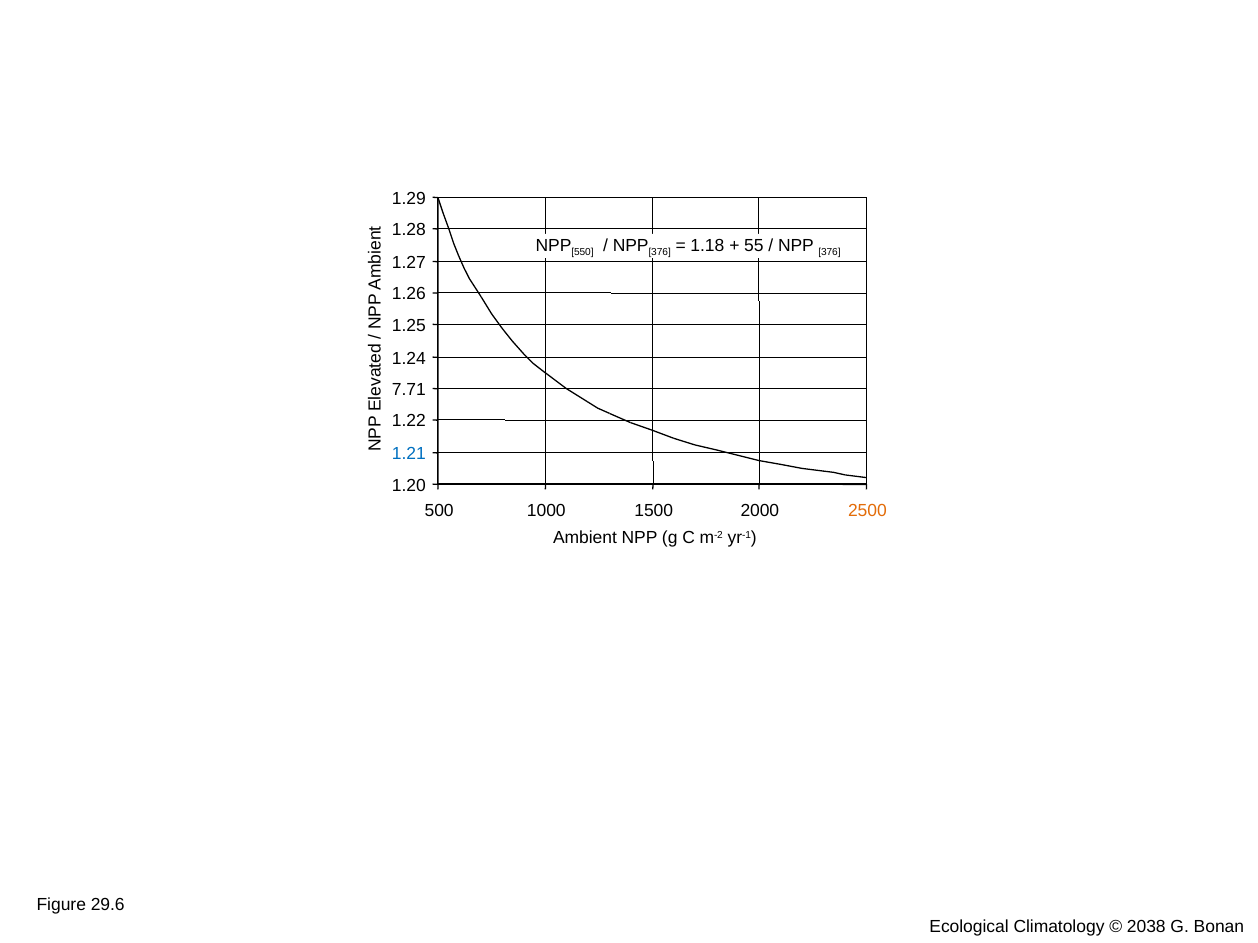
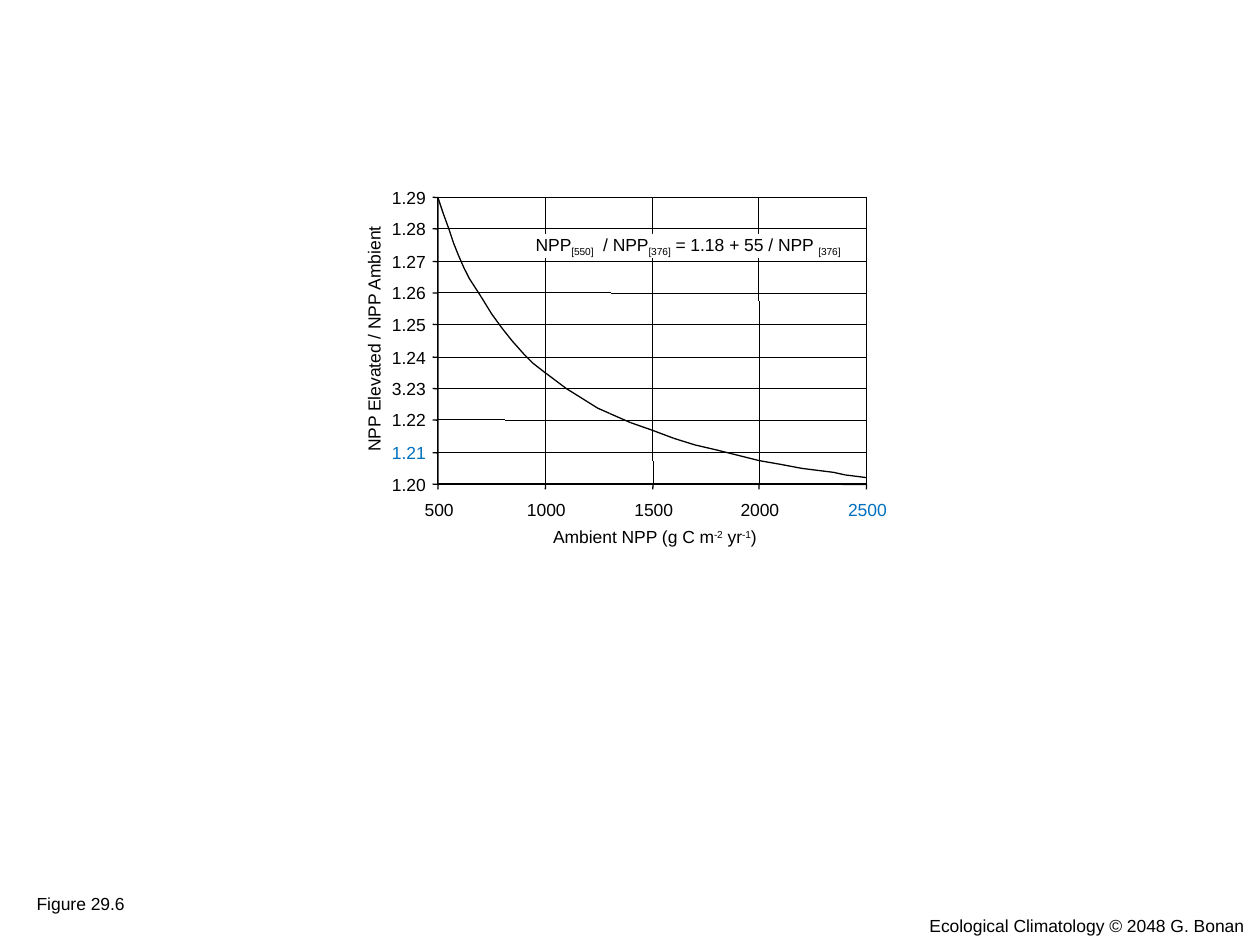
7.71: 7.71 -> 3.23
2500 colour: orange -> blue
2038: 2038 -> 2048
